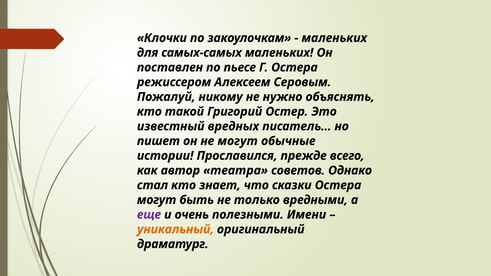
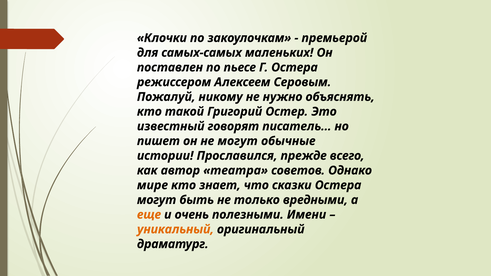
маленьких at (334, 38): маленьких -> премьерой
вредных: вредных -> говорят
стал: стал -> мире
еще colour: purple -> orange
